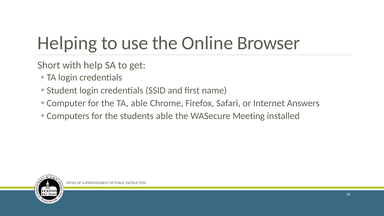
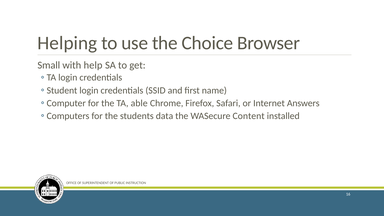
Online: Online -> Choice
Short: Short -> Small
students able: able -> data
Meeting: Meeting -> Content
